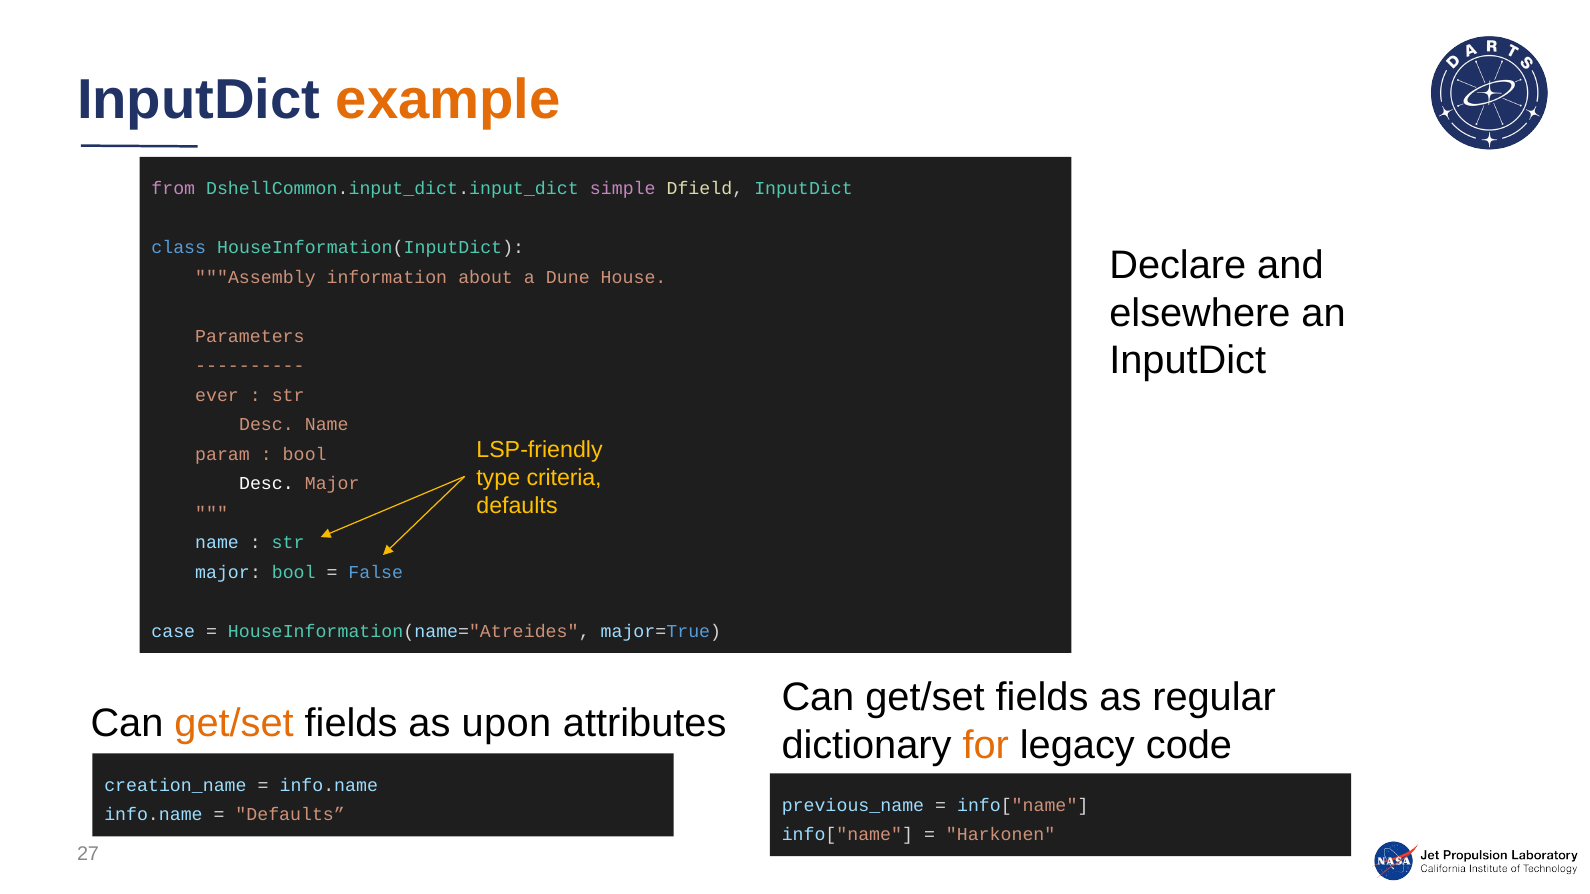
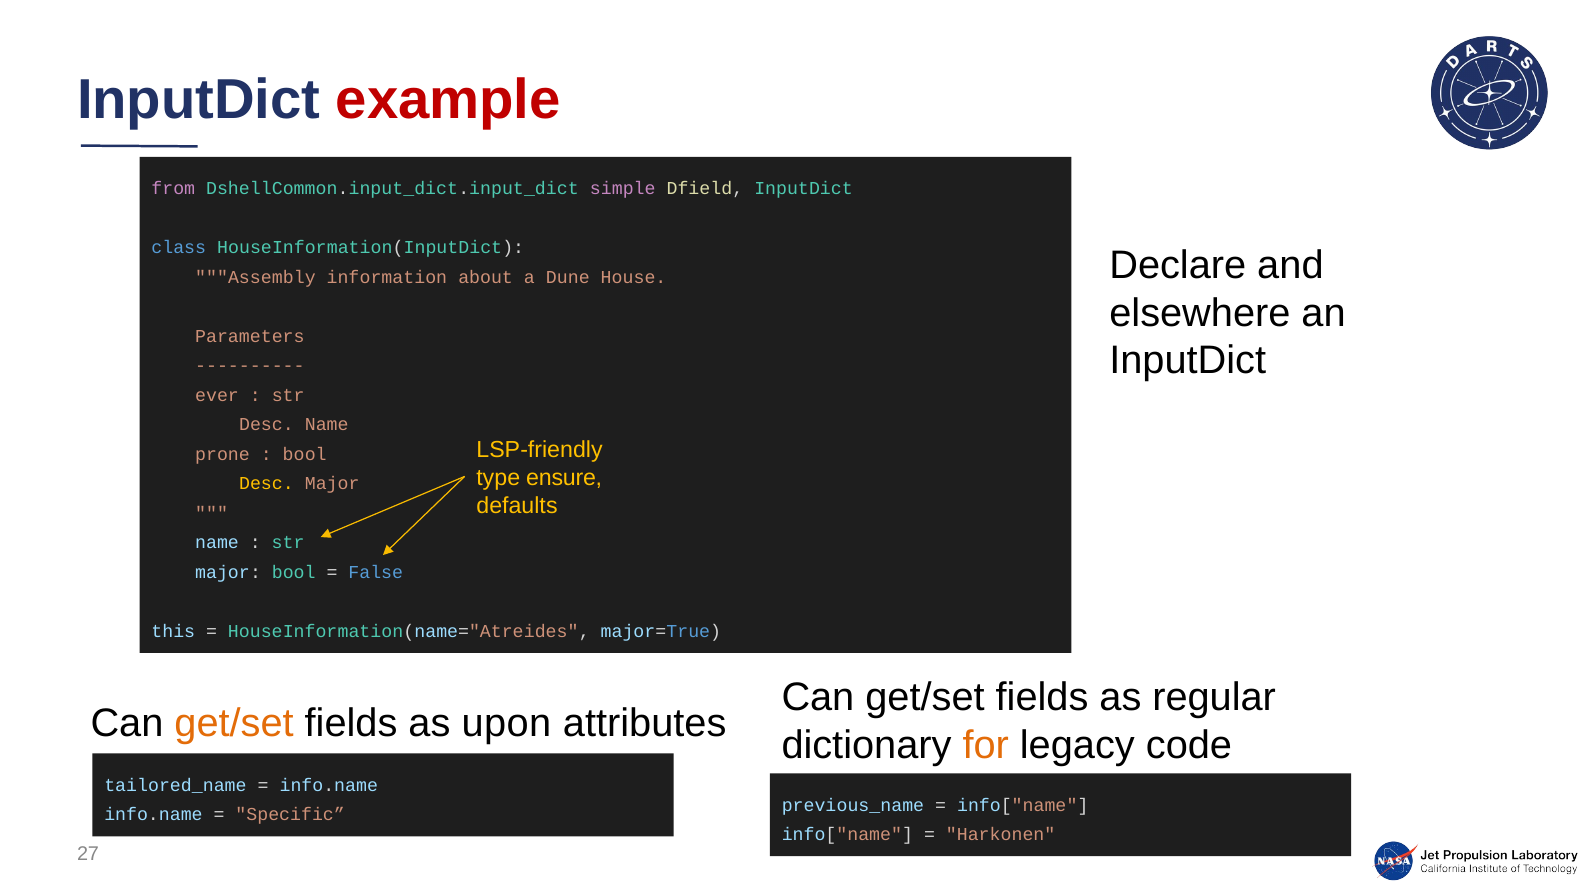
example colour: orange -> red
param: param -> prone
criteria: criteria -> ensure
Desc at (266, 484) colour: white -> yellow
case: case -> this
creation_name: creation_name -> tailored_name
Defaults at (290, 815): Defaults -> Specific
